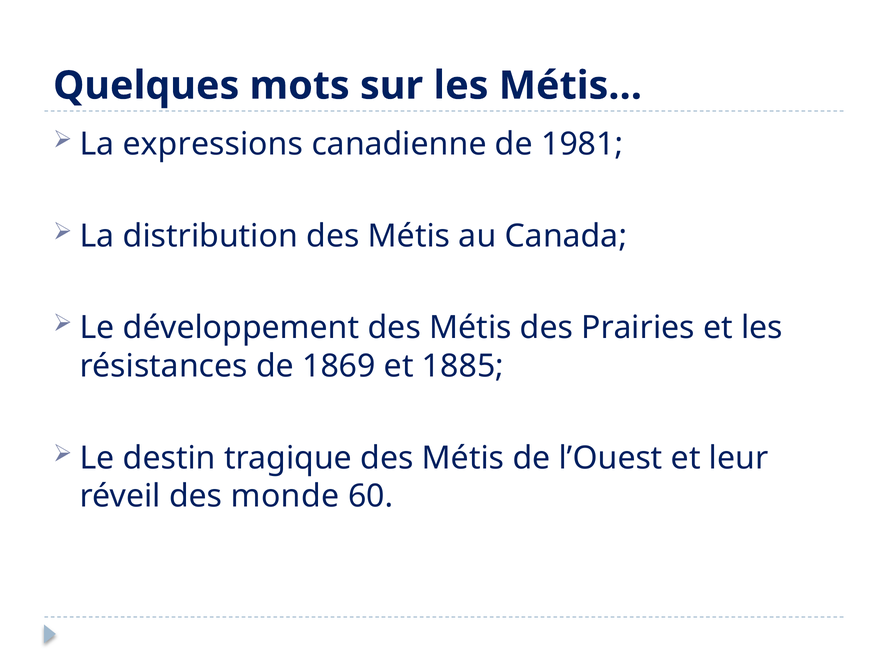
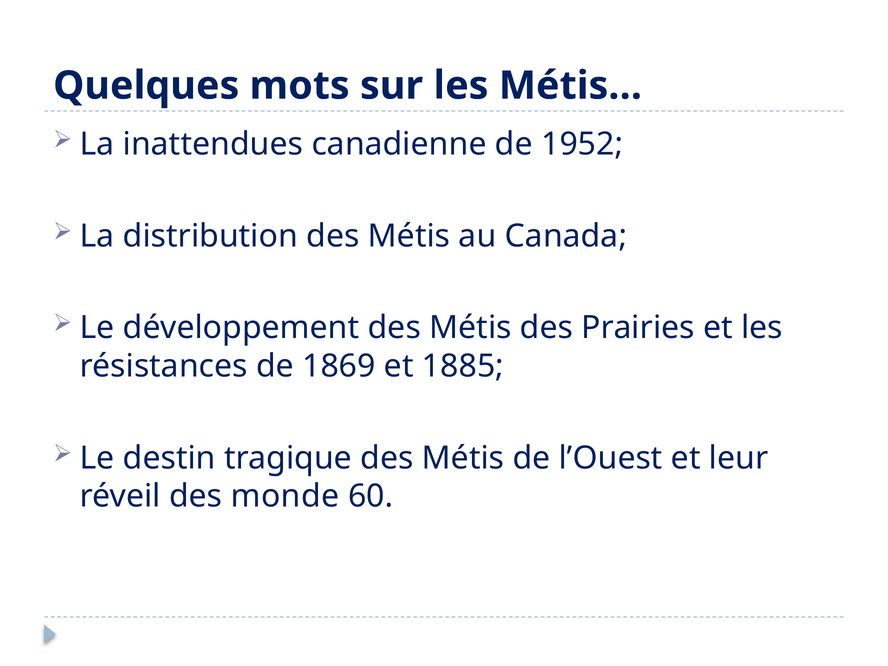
expressions: expressions -> inattendues
1981: 1981 -> 1952
